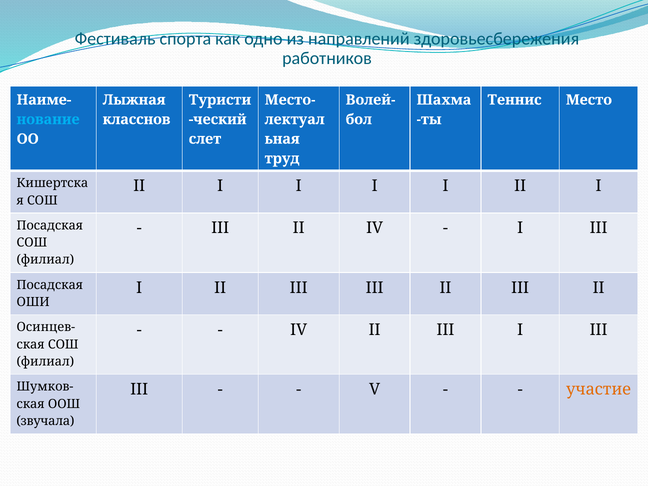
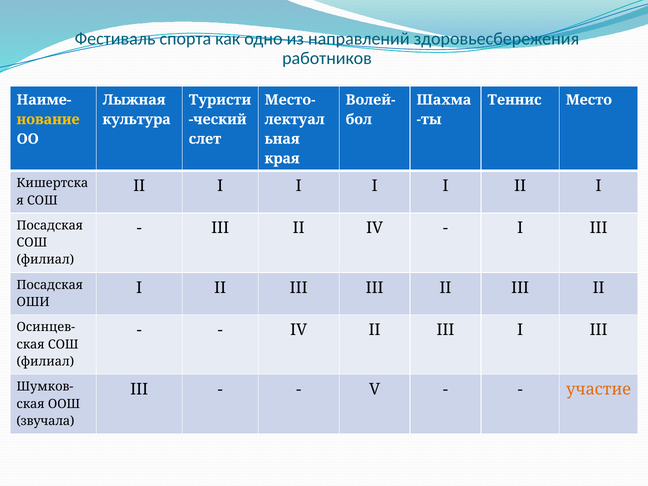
нование colour: light blue -> yellow
класснов: класснов -> культура
труд: труд -> края
